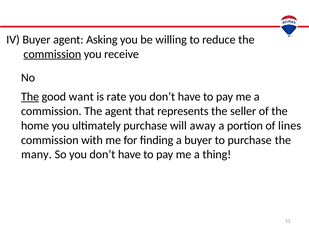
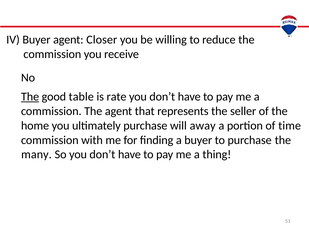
Asking: Asking -> Closer
commission at (52, 54) underline: present -> none
want: want -> table
lines: lines -> time
